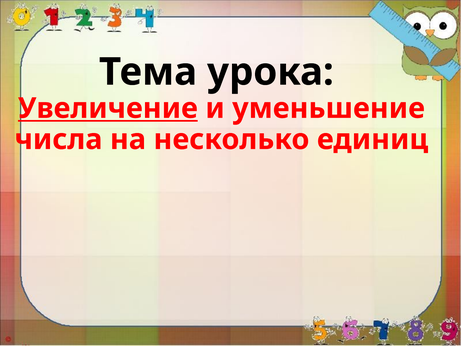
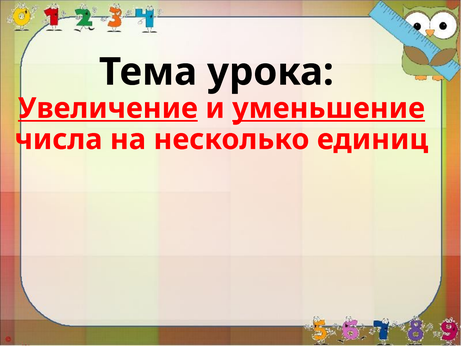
уменьшение underline: none -> present
